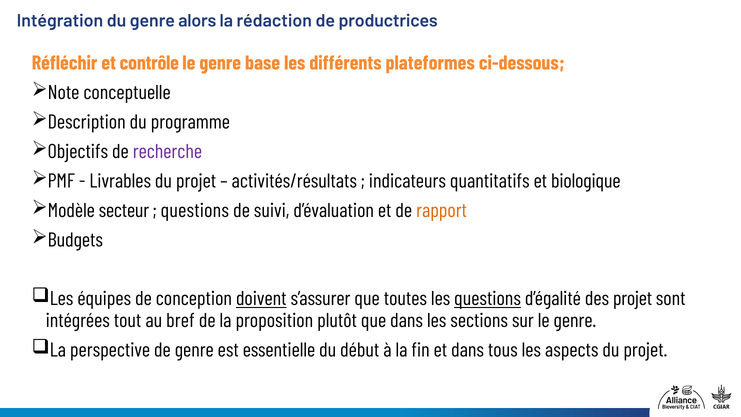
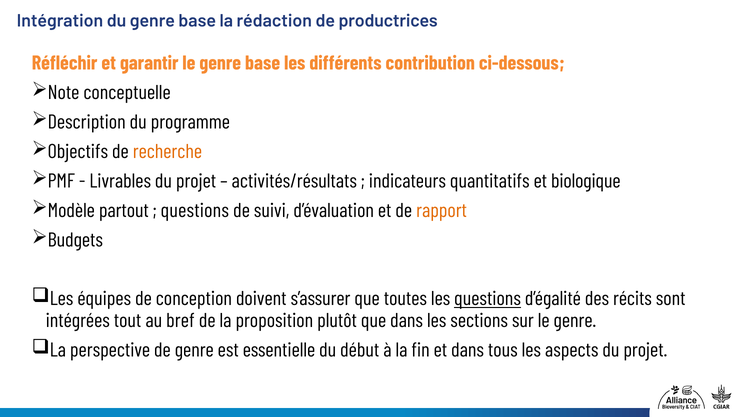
du genre alors: alors -> base
contrôle: contrôle -> garantir
plateformes: plateformes -> contribution
recherche colour: purple -> orange
secteur: secteur -> partout
doivent underline: present -> none
des projet: projet -> récits
